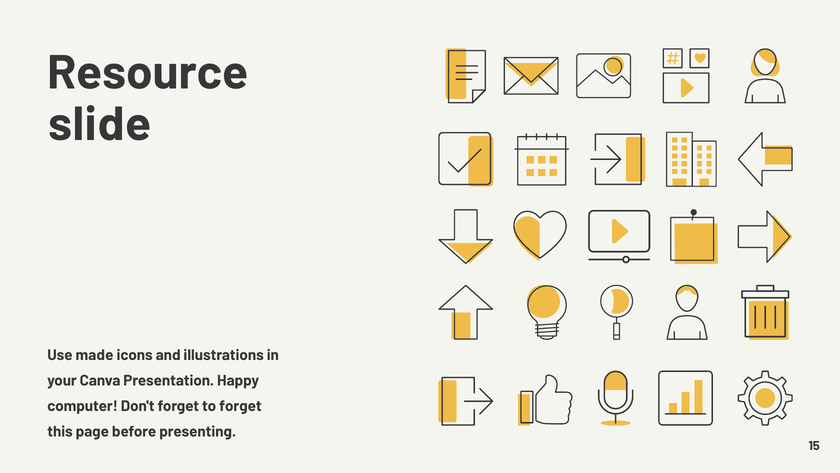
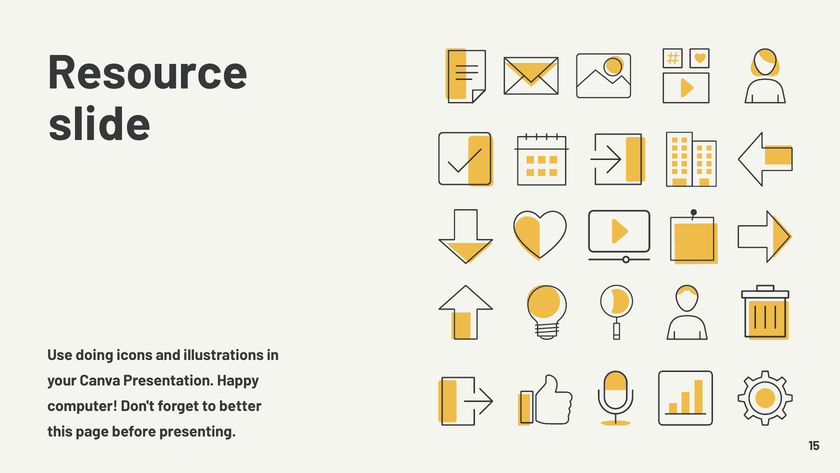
made: made -> doing
to forget: forget -> better
